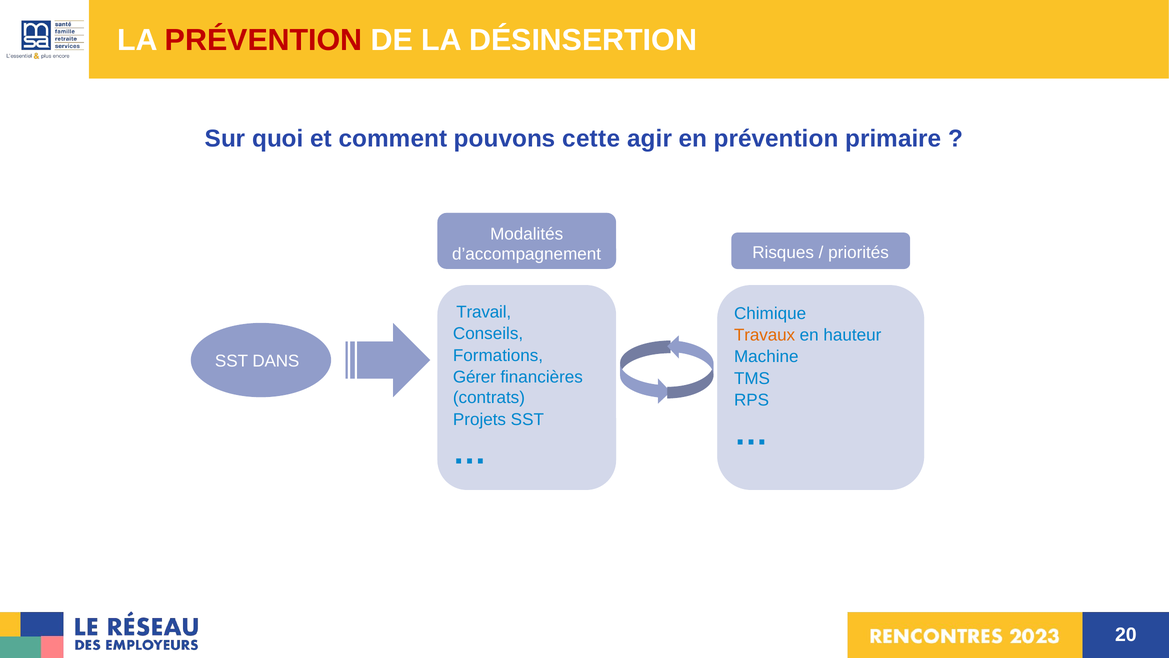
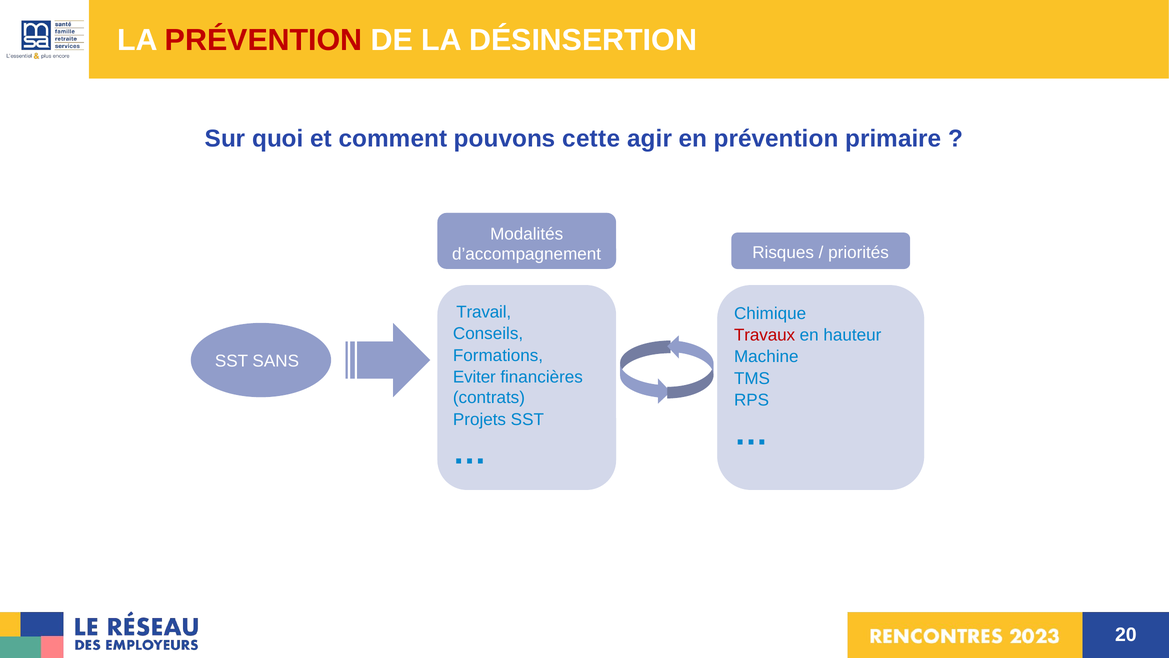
Travaux colour: orange -> red
DANS: DANS -> SANS
Gérer: Gérer -> Eviter
